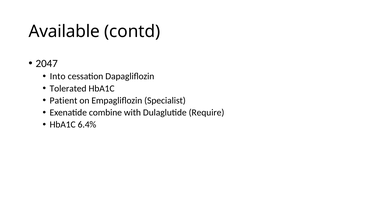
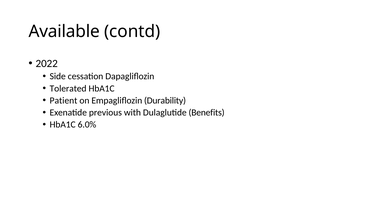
2047: 2047 -> 2022
Into: Into -> Side
Specialist: Specialist -> Durability
combine: combine -> previous
Require: Require -> Benefits
6.4%: 6.4% -> 6.0%
